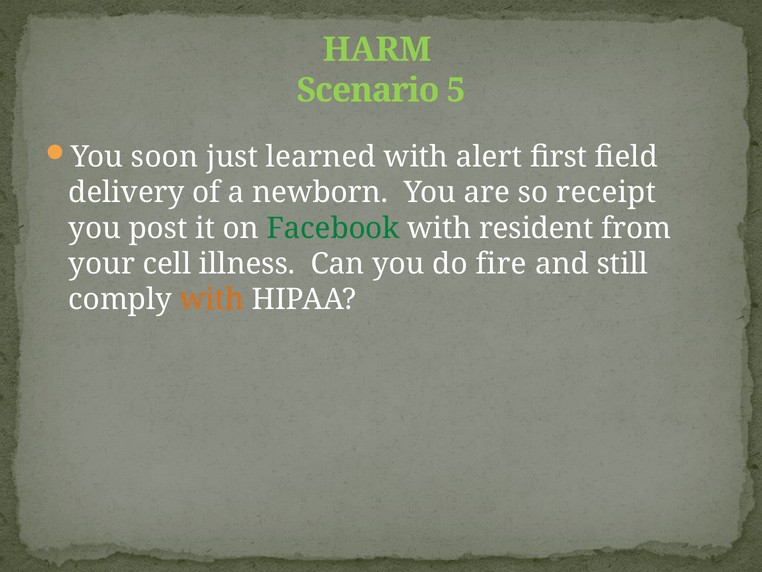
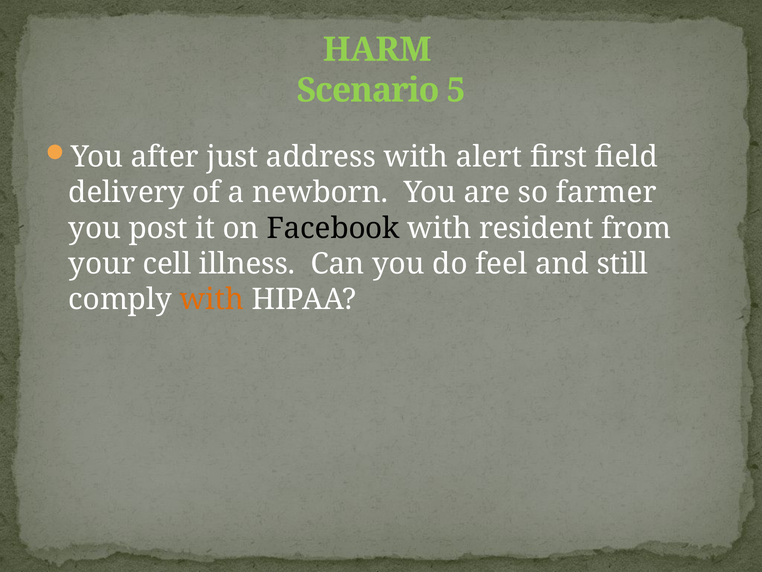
soon: soon -> after
learned: learned -> address
receipt: receipt -> farmer
Facebook colour: green -> black
fire: fire -> feel
